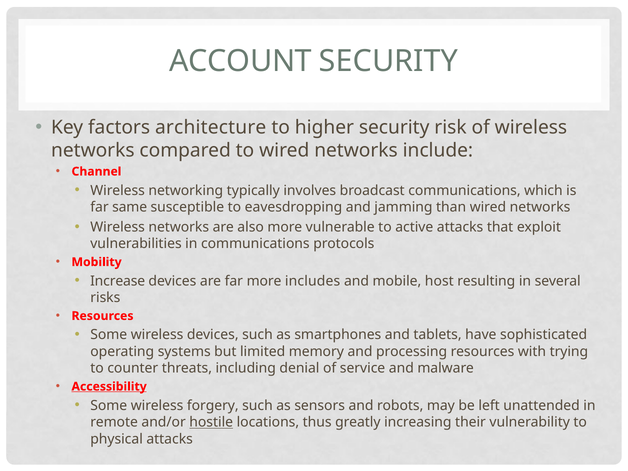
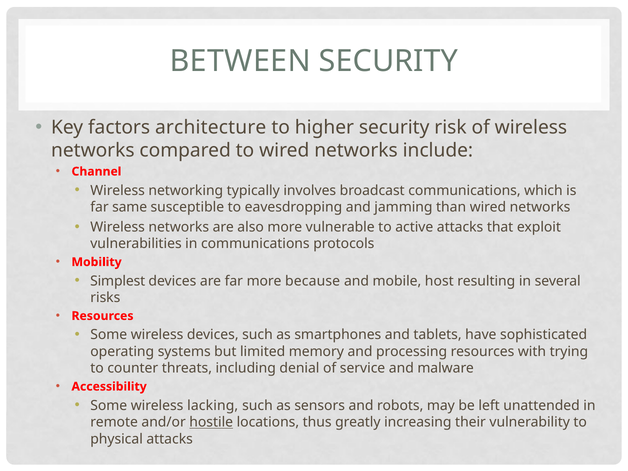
ACCOUNT: ACCOUNT -> BETWEEN
Increase: Increase -> Simplest
includes: includes -> because
Accessibility underline: present -> none
forgery: forgery -> lacking
